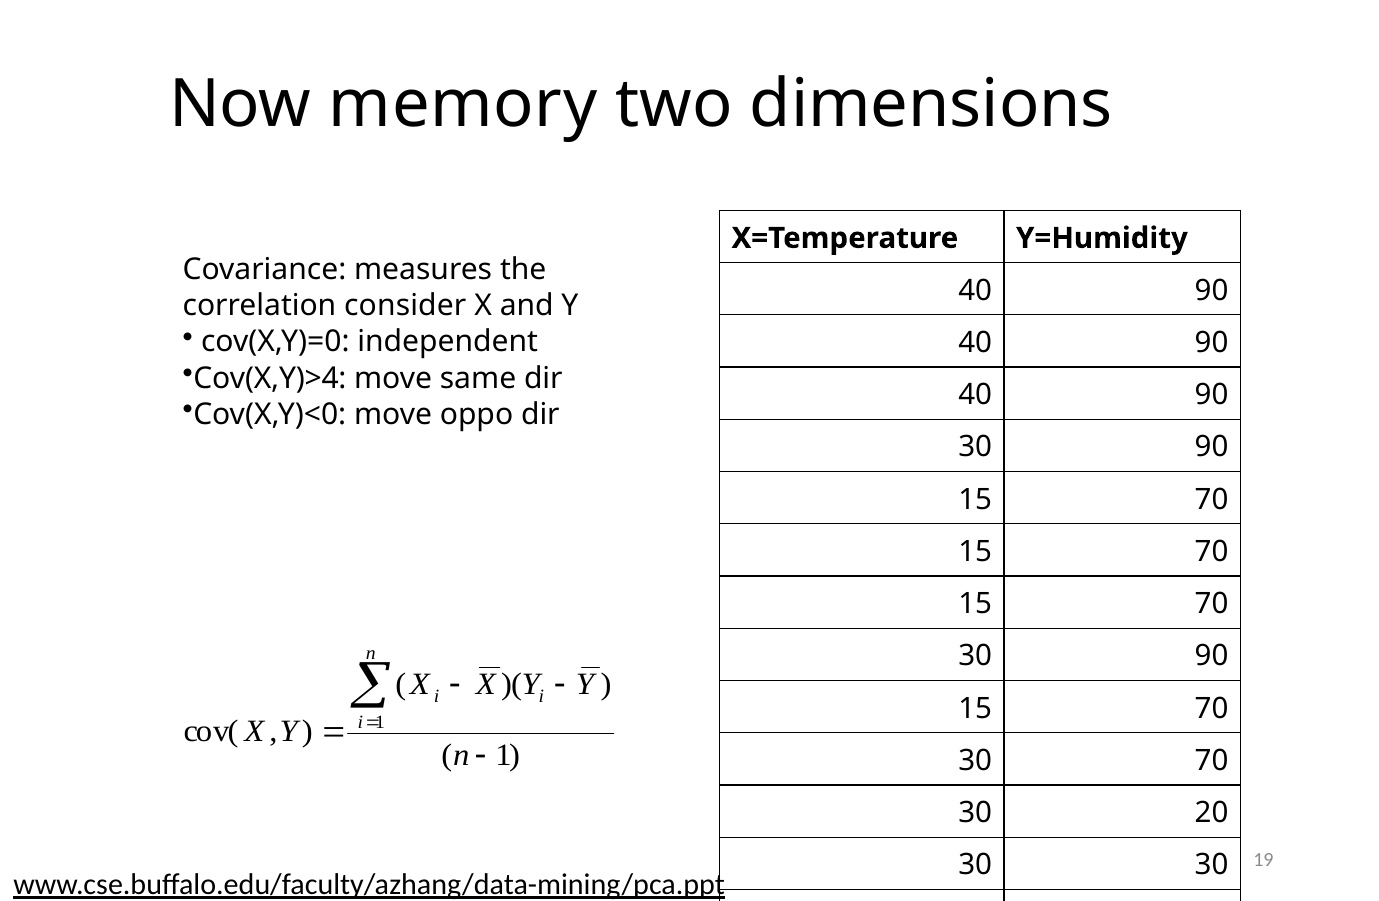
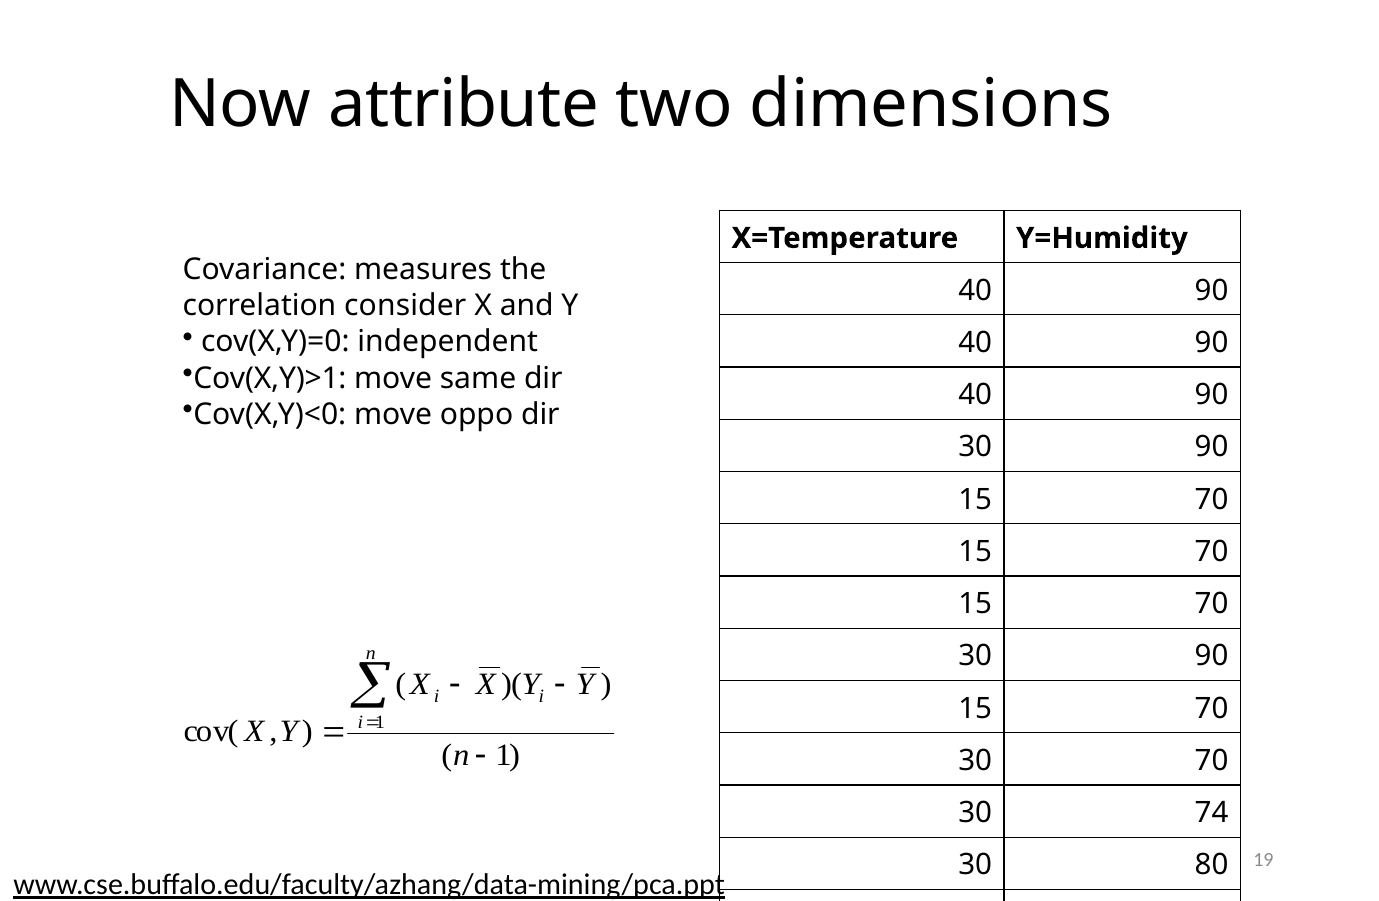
memory: memory -> attribute
Cov(X,Y)>4: Cov(X,Y)>4 -> Cov(X,Y)>1
20: 20 -> 74
30 30: 30 -> 80
